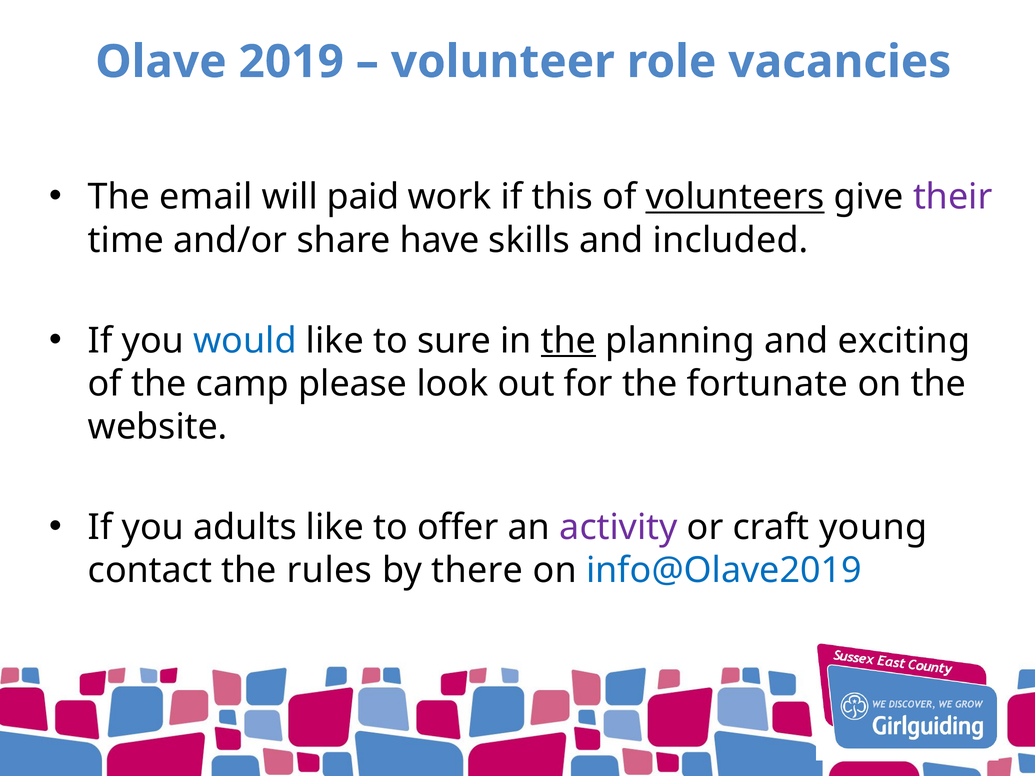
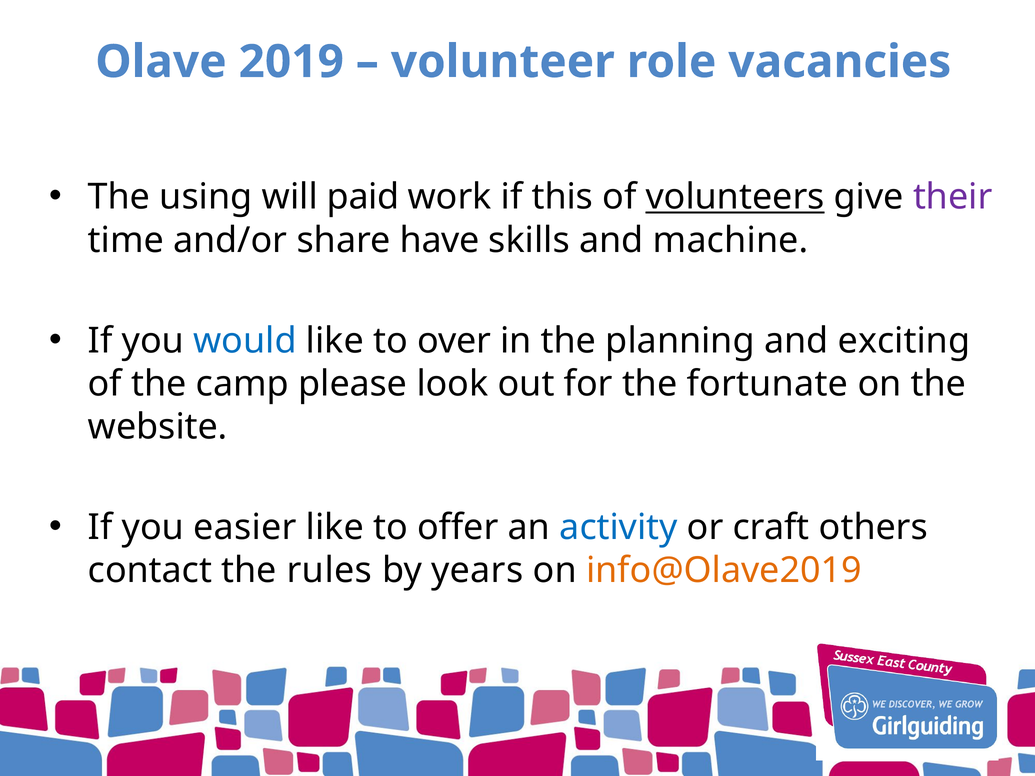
email: email -> using
included: included -> machine
sure: sure -> over
the at (569, 341) underline: present -> none
adults: adults -> easier
activity colour: purple -> blue
young: young -> others
there: there -> years
info@Olave2019 colour: blue -> orange
